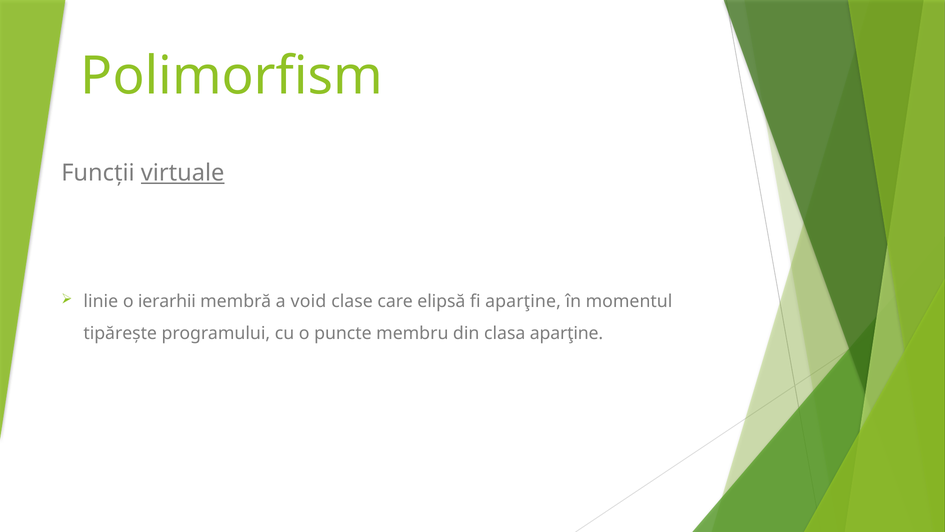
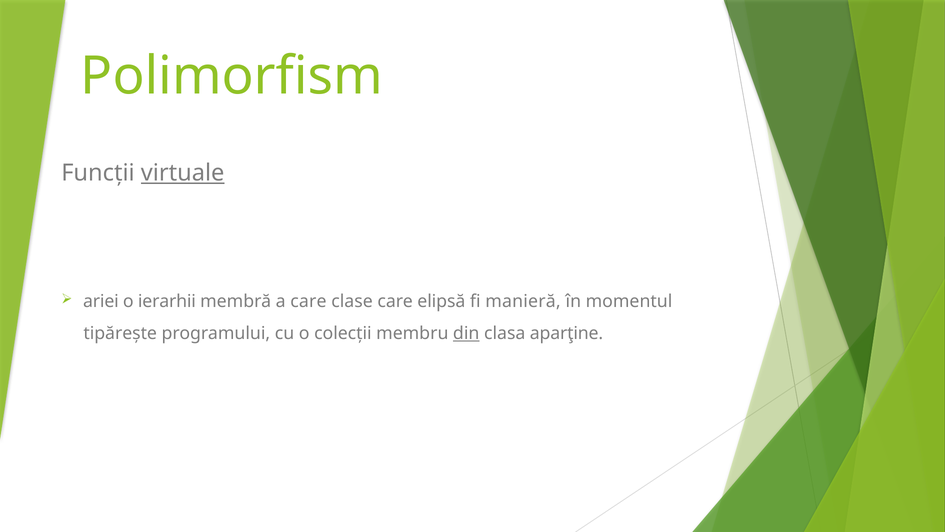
linie: linie -> ariei
a void: void -> care
fi aparţine: aparţine -> manieră
puncte: puncte -> colecții
din underline: none -> present
